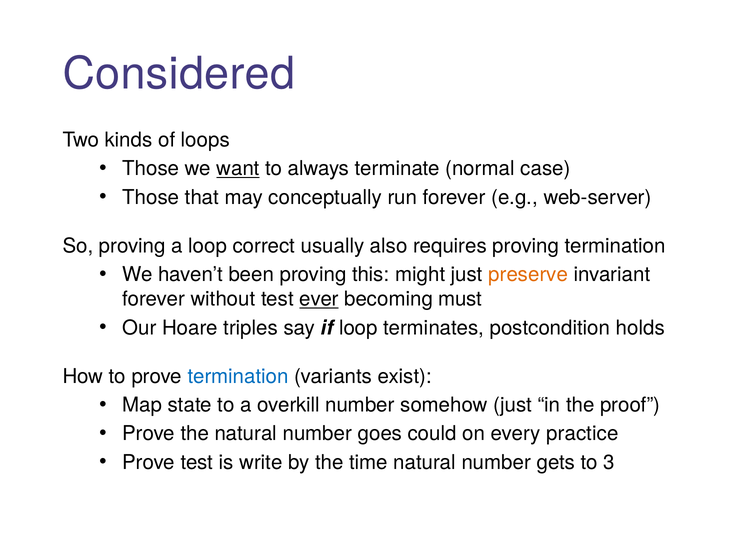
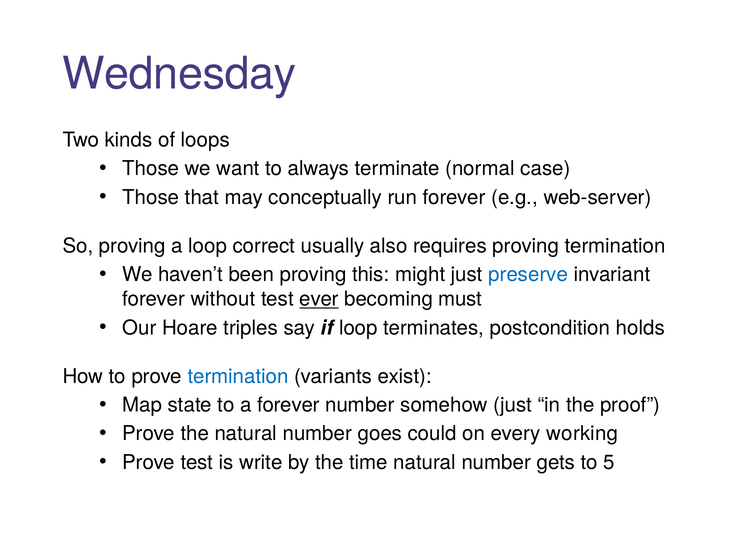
Considered: Considered -> Wednesday
want underline: present -> none
preserve colour: orange -> blue
a overkill: overkill -> forever
practice: practice -> working
3: 3 -> 5
